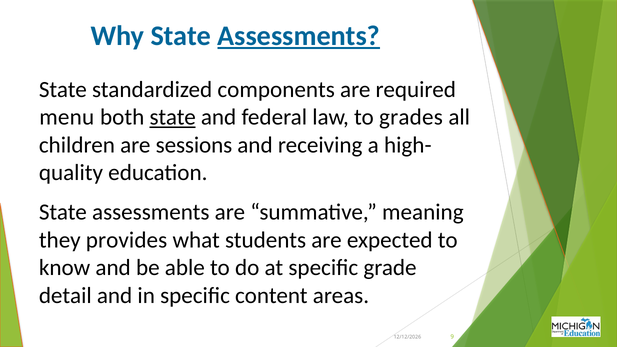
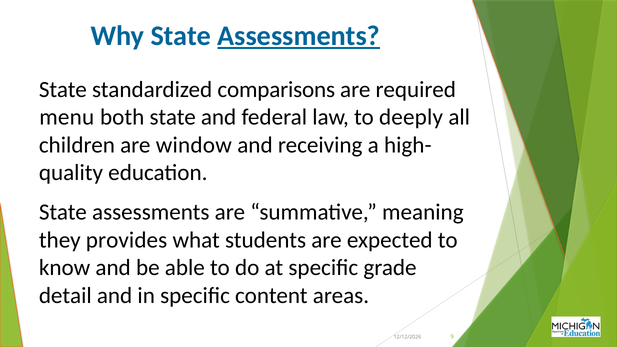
components: components -> comparisons
state at (173, 117) underline: present -> none
grades: grades -> deeply
sessions: sessions -> window
